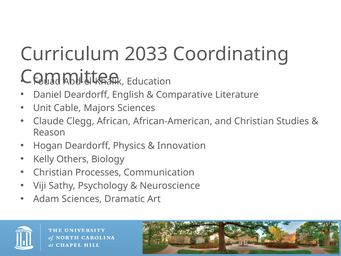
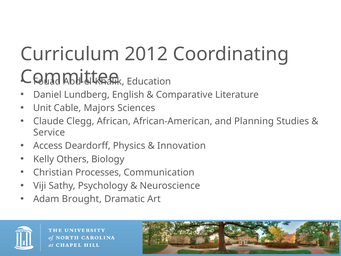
2033: 2033 -> 2012
Daniel Deardorff: Deardorff -> Lundberg
and Christian: Christian -> Planning
Reason: Reason -> Service
Hogan: Hogan -> Access
Adam Sciences: Sciences -> Brought
